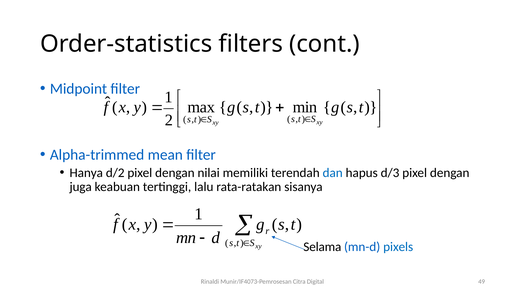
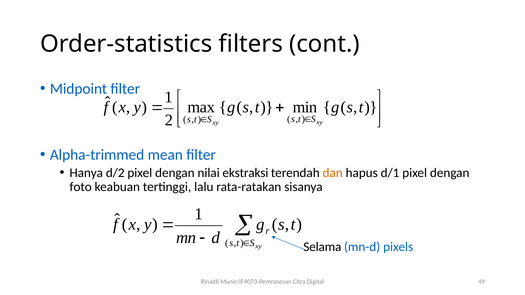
memiliki: memiliki -> ekstraksi
dan colour: blue -> orange
d/3: d/3 -> d/1
juga: juga -> foto
